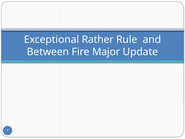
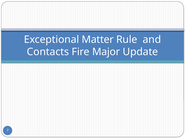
Rather: Rather -> Matter
Between: Between -> Contacts
